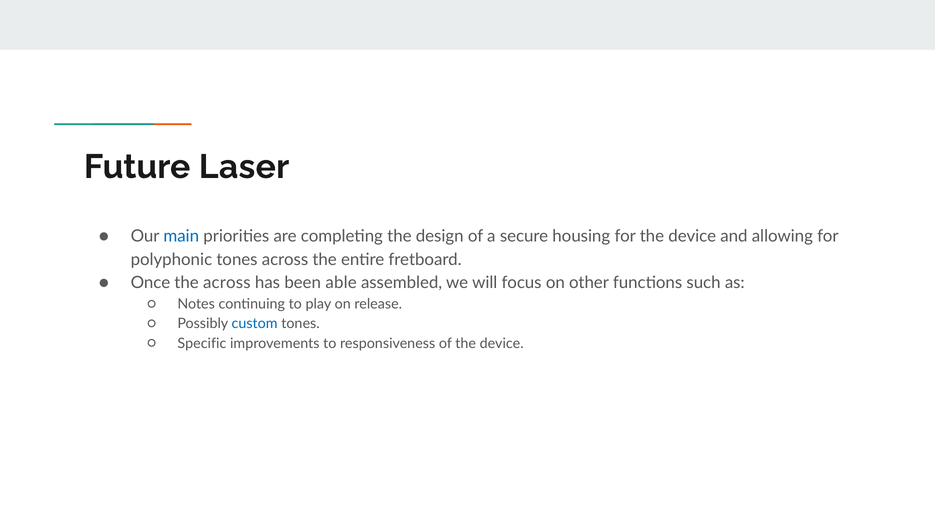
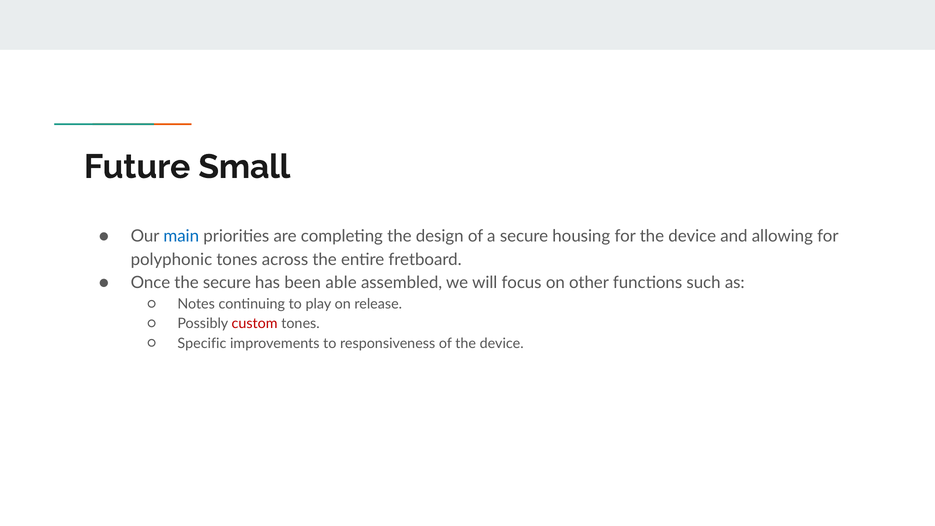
Laser: Laser -> Small
the across: across -> secure
custom colour: blue -> red
